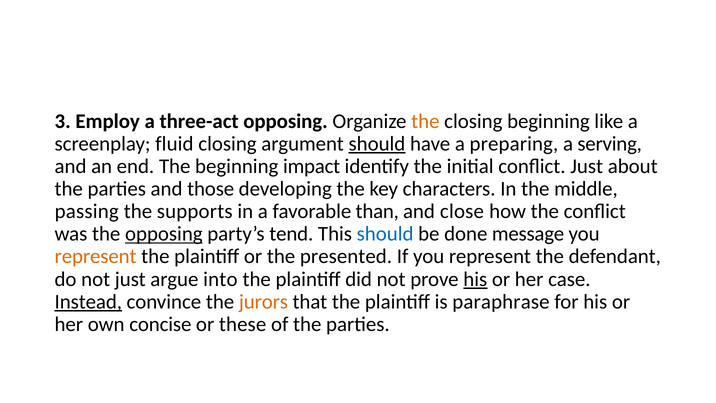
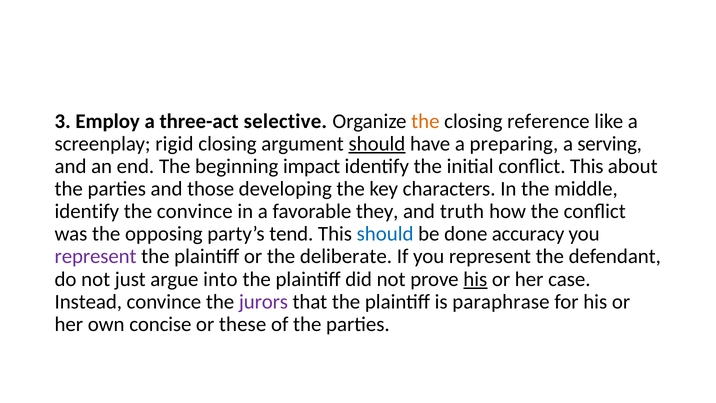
three-act opposing: opposing -> selective
closing beginning: beginning -> reference
fluid: fluid -> rigid
conflict Just: Just -> This
passing at (87, 211): passing -> identify
the supports: supports -> convince
than: than -> they
close: close -> truth
opposing at (164, 234) underline: present -> none
message: message -> accuracy
represent at (96, 256) colour: orange -> purple
presented: presented -> deliberate
Instead underline: present -> none
jurors colour: orange -> purple
